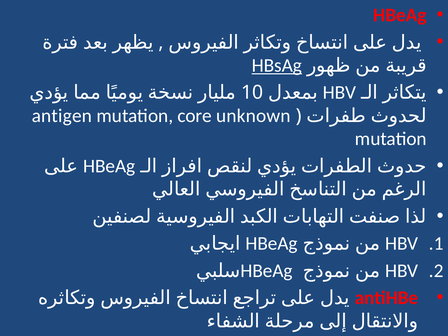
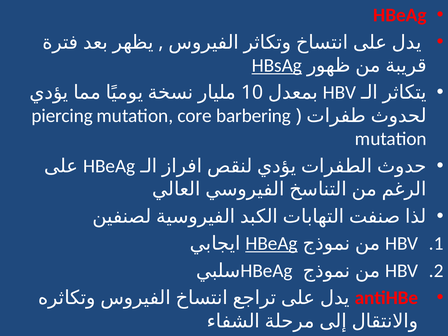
antigen: antigen -> piercing
unknown: unknown -> barbering
HBeAg at (272, 244) underline: none -> present
